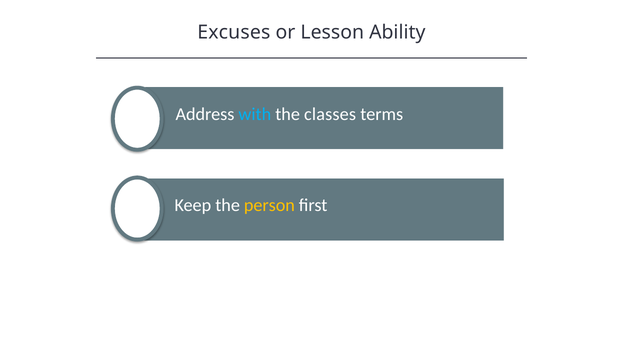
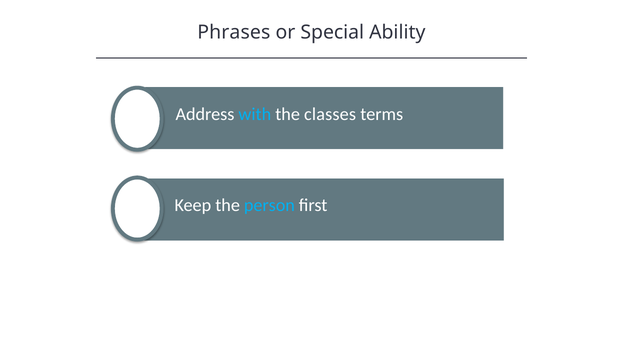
Excuses: Excuses -> Phrases
Lesson: Lesson -> Special
person colour: yellow -> light blue
